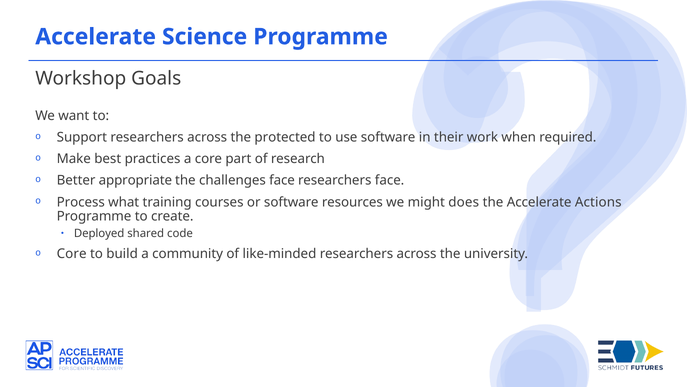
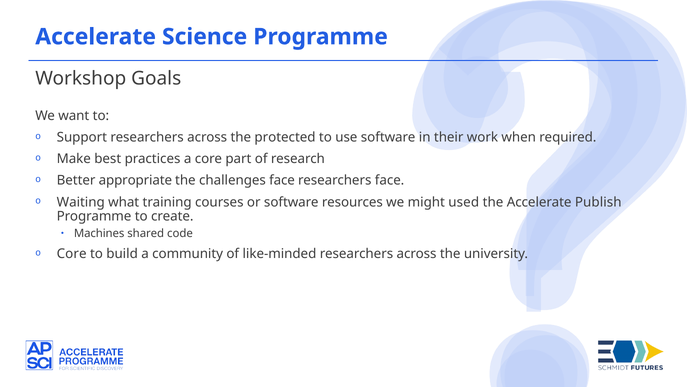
Process: Process -> Waiting
does: does -> used
Actions: Actions -> Publish
Deployed: Deployed -> Machines
